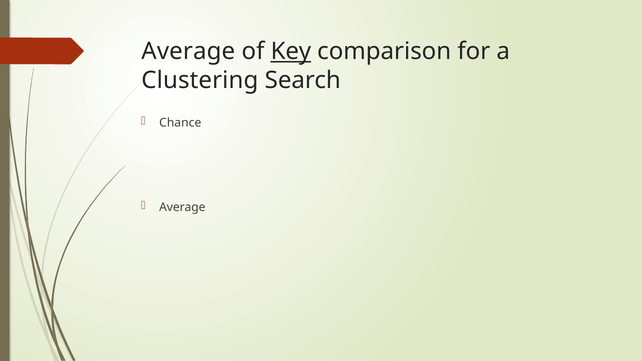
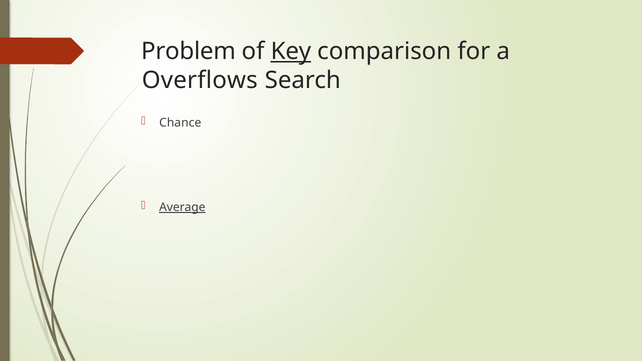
Average at (188, 51): Average -> Problem
Clustering: Clustering -> Overflows
Average at (182, 207) underline: none -> present
